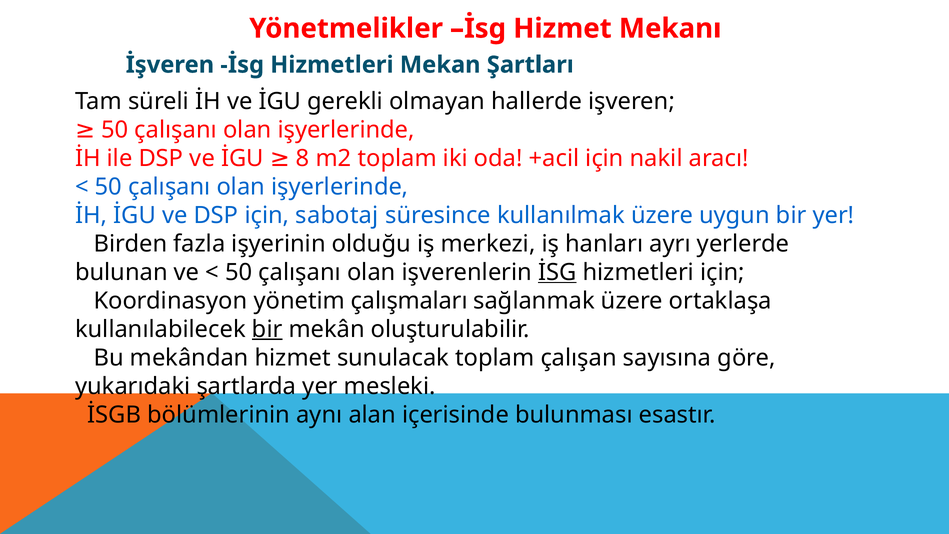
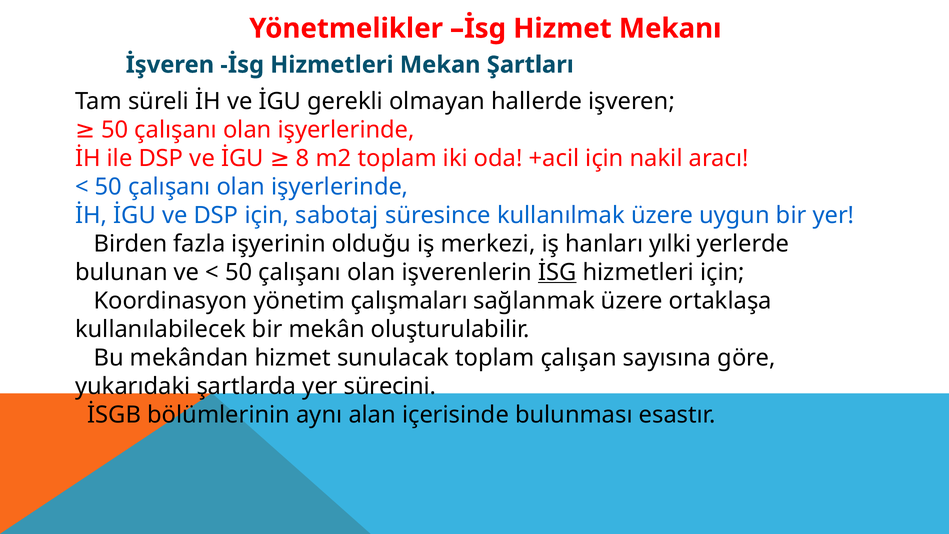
ayrı: ayrı -> yılki
bir at (267, 329) underline: present -> none
mesleki: mesleki -> sürecini
